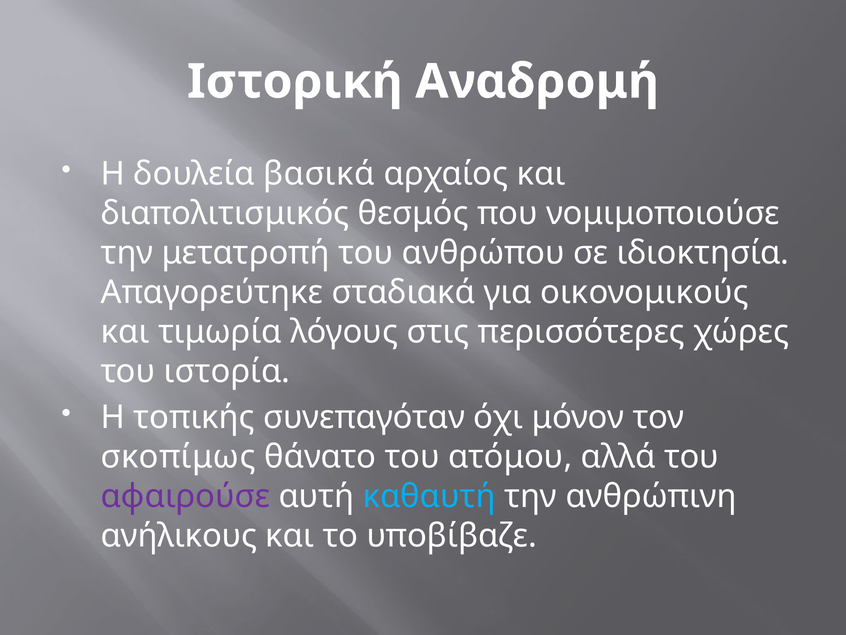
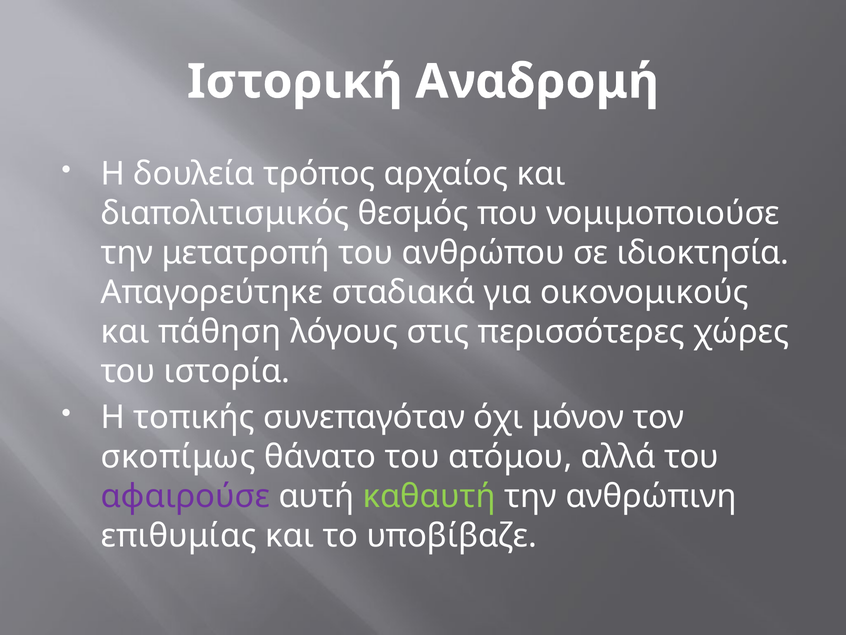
βασικά: βασικά -> τρόπος
τιμωρία: τιμωρία -> πάθηση
καθαυτή colour: light blue -> light green
ανήλικους: ανήλικους -> επιθυμίας
